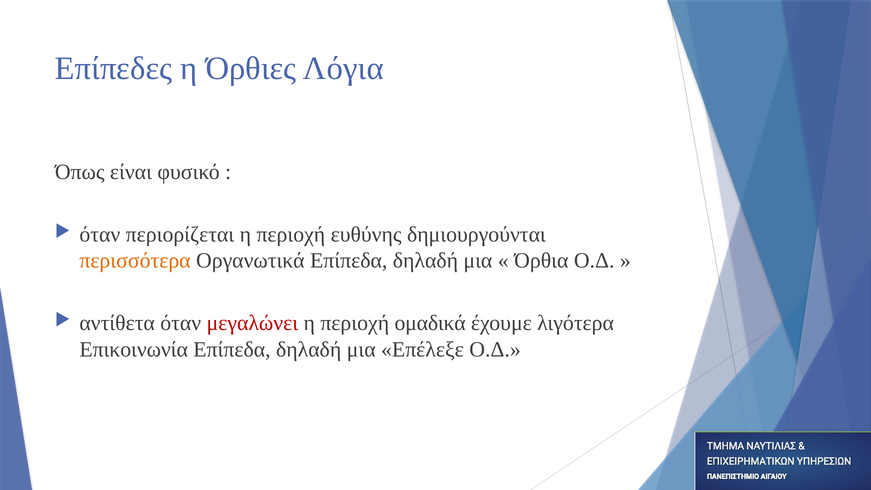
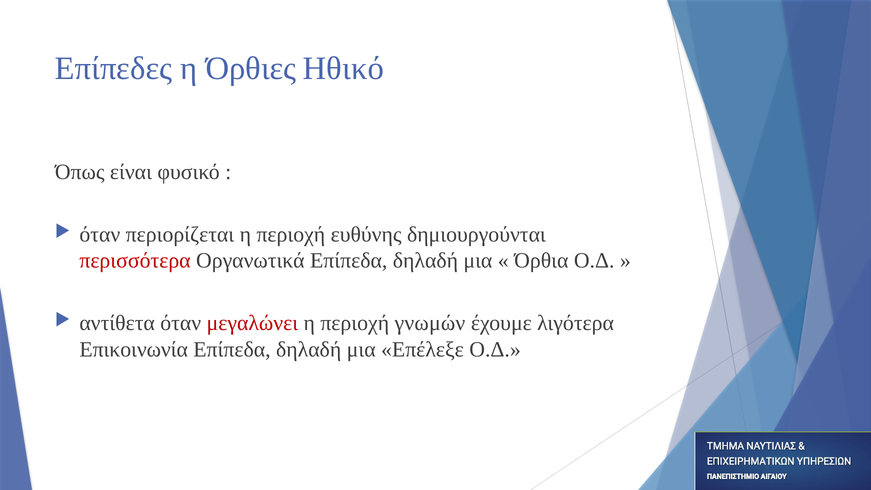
Λόγια: Λόγια -> Ηθικό
περισσότερα colour: orange -> red
ομαδικά: ομαδικά -> γνωμών
